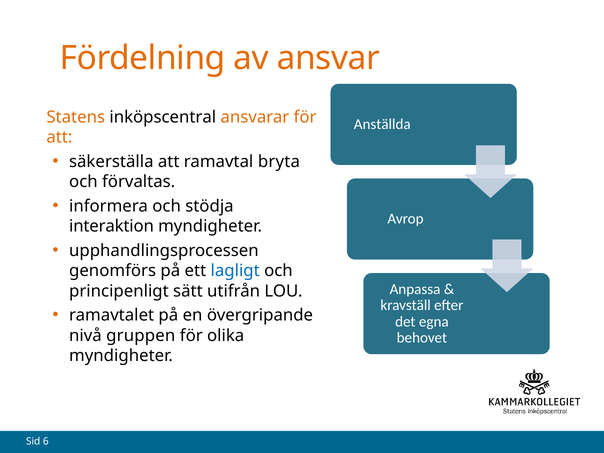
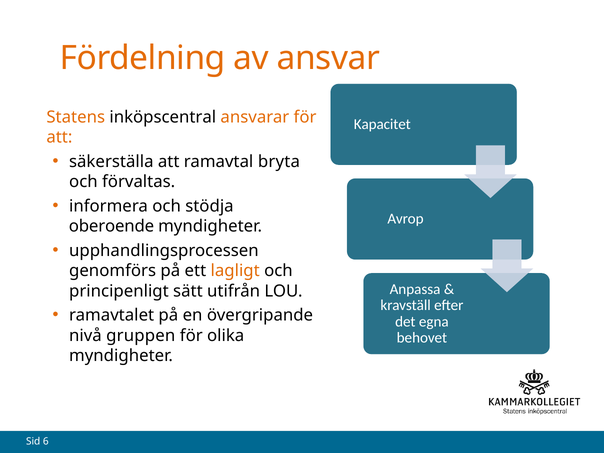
Anställda: Anställda -> Kapacitet
interaktion: interaktion -> oberoende
lagligt colour: blue -> orange
